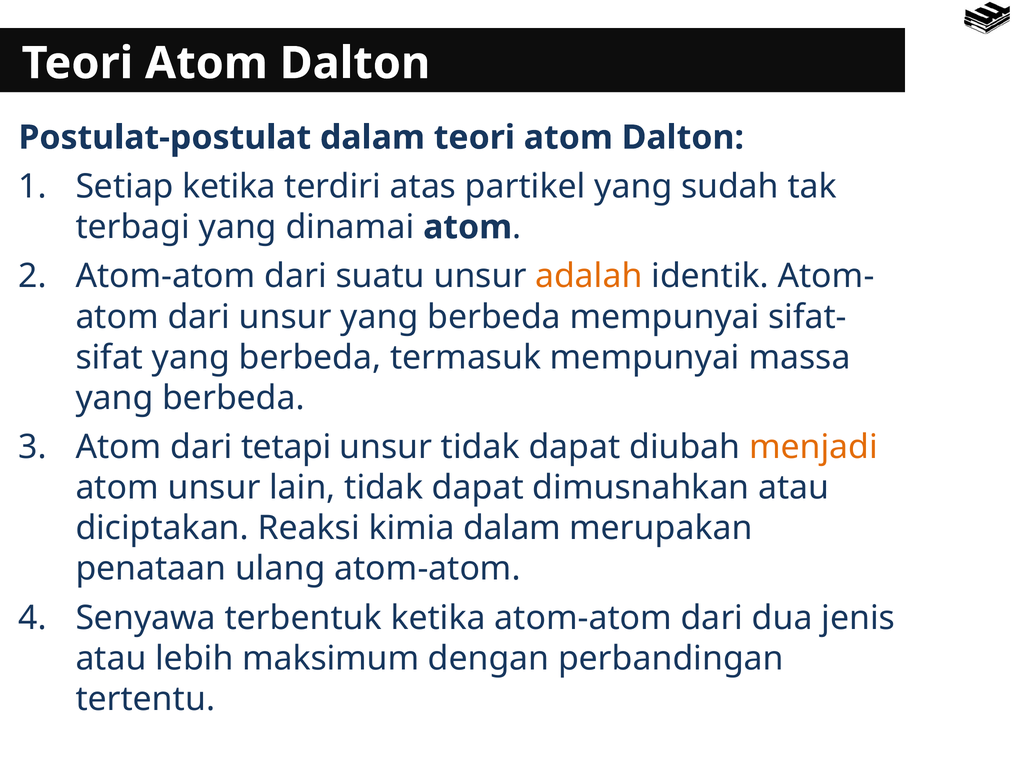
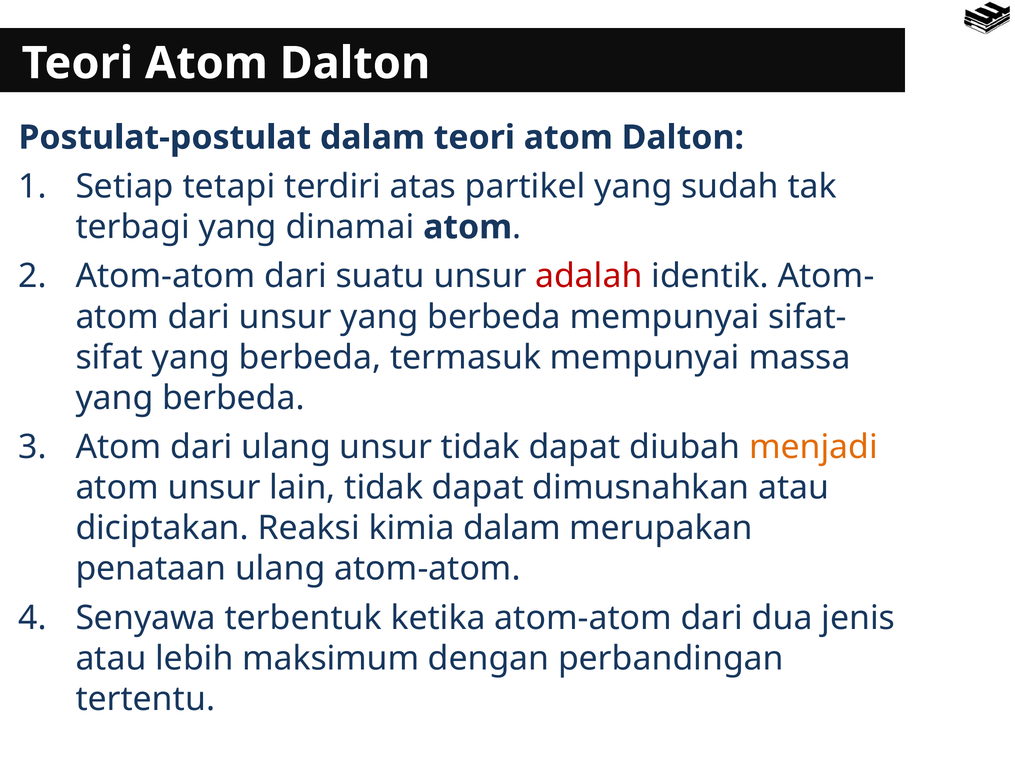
Setiap ketika: ketika -> tetapi
adalah colour: orange -> red
dari tetapi: tetapi -> ulang
